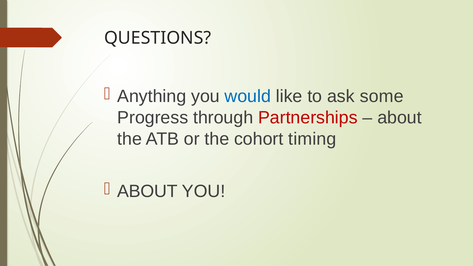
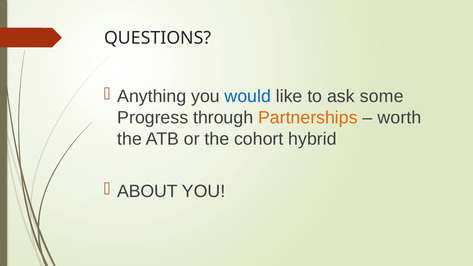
Partnerships colour: red -> orange
about at (400, 118): about -> worth
timing: timing -> hybrid
